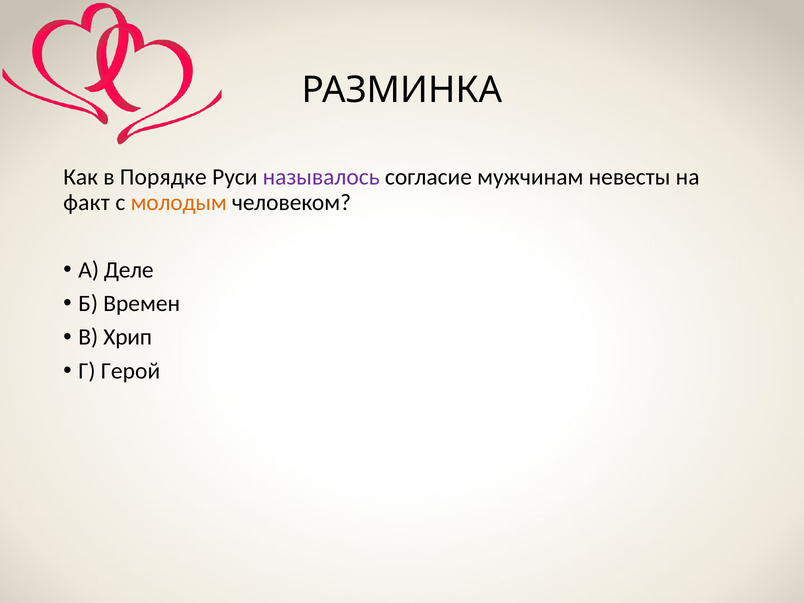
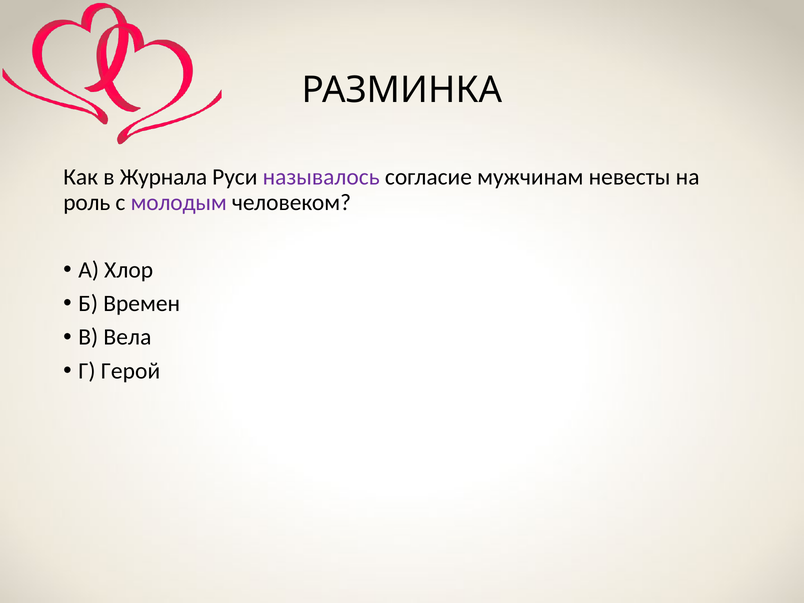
Порядке: Порядке -> Журнала
факт: факт -> роль
молодым colour: orange -> purple
Деле: Деле -> Хлор
Хрип: Хрип -> Вела
